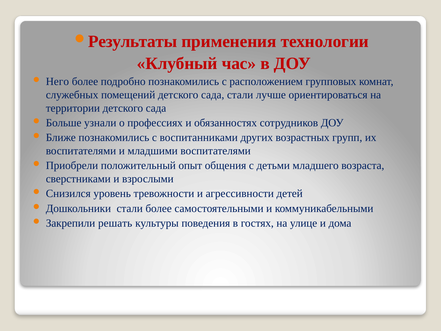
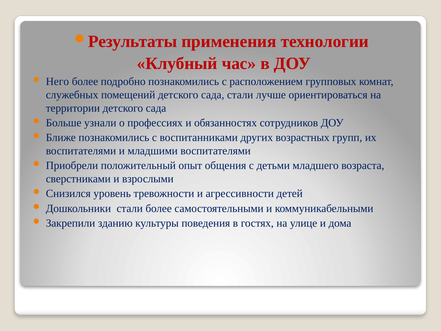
решать: решать -> зданию
